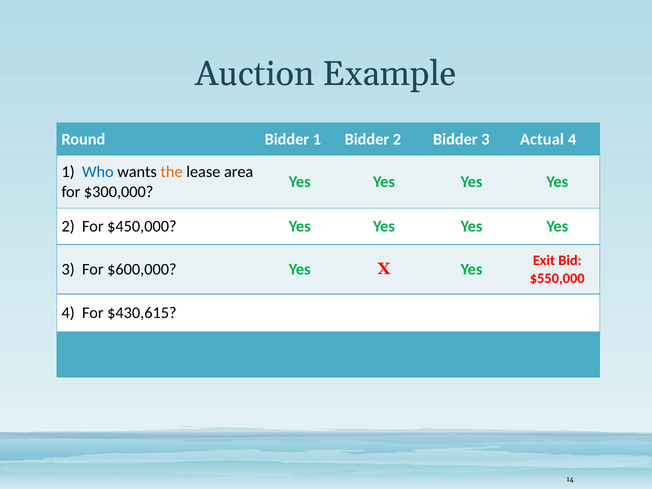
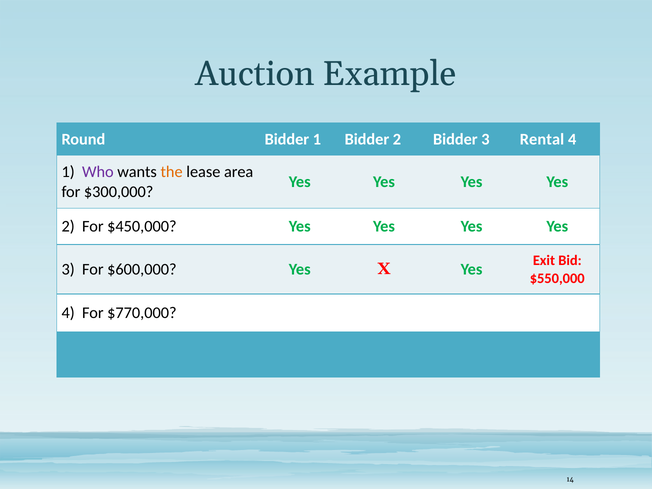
Actual: Actual -> Rental
Who colour: blue -> purple
$430,615: $430,615 -> $770,000
